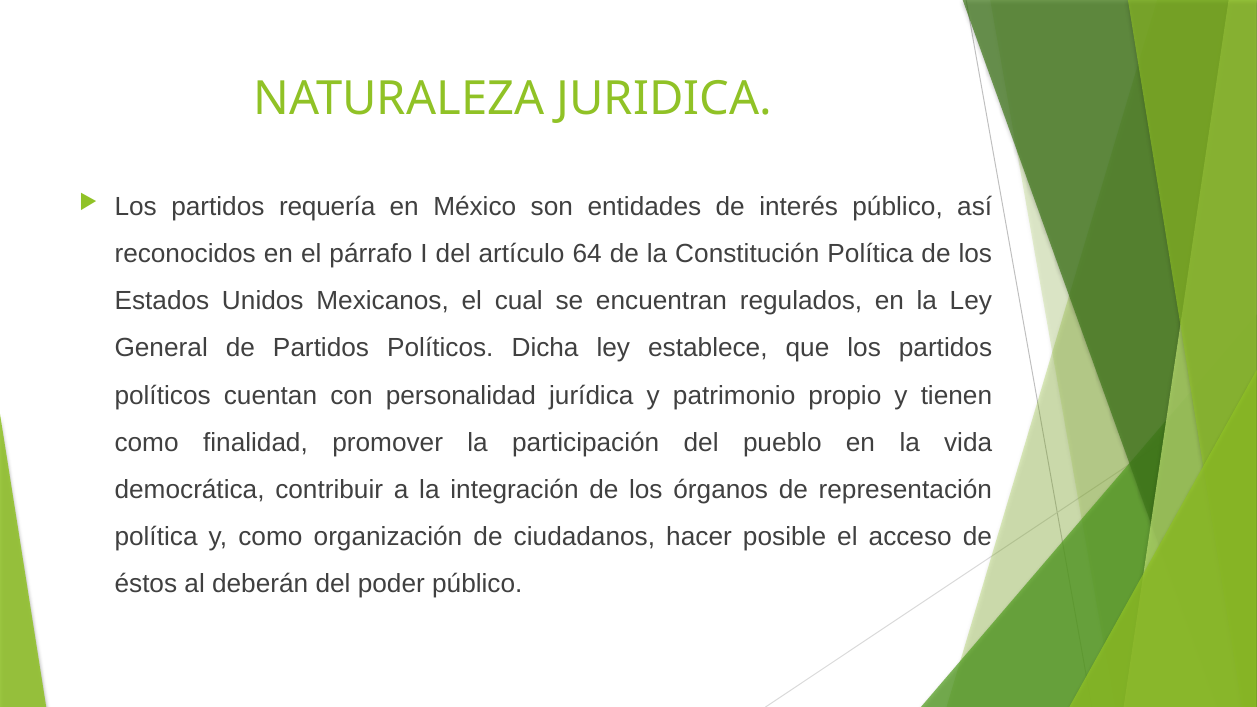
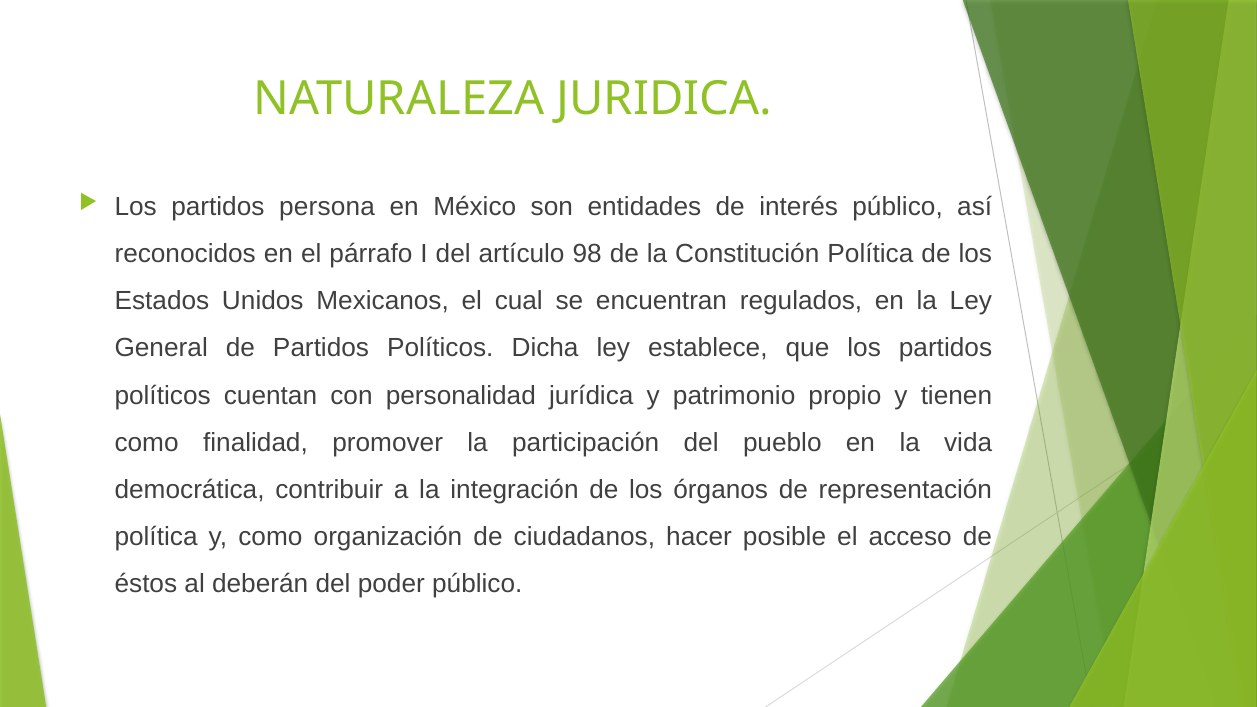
requería: requería -> persona
64: 64 -> 98
